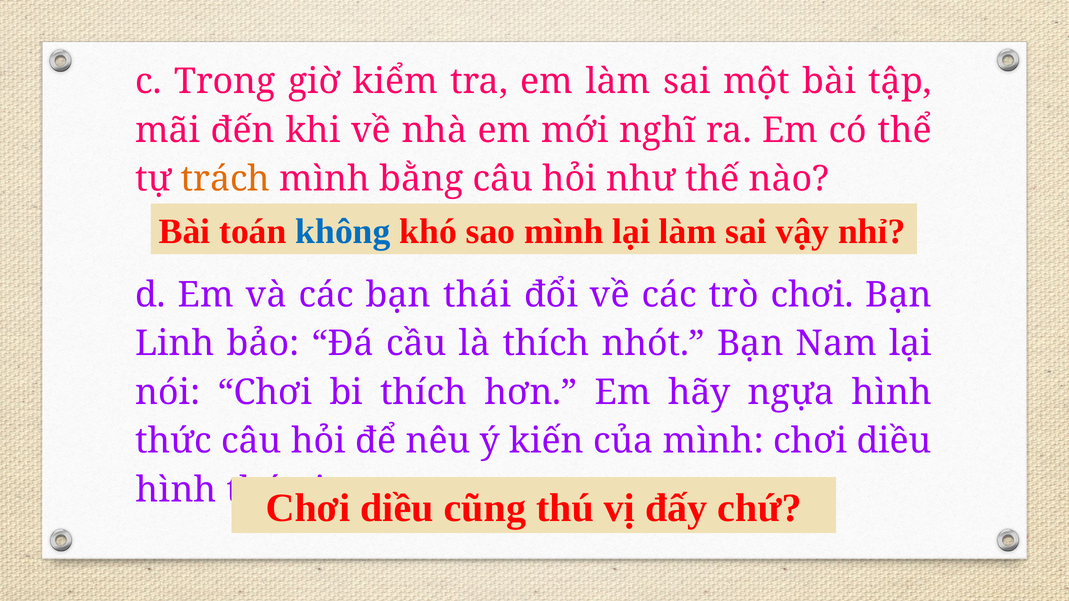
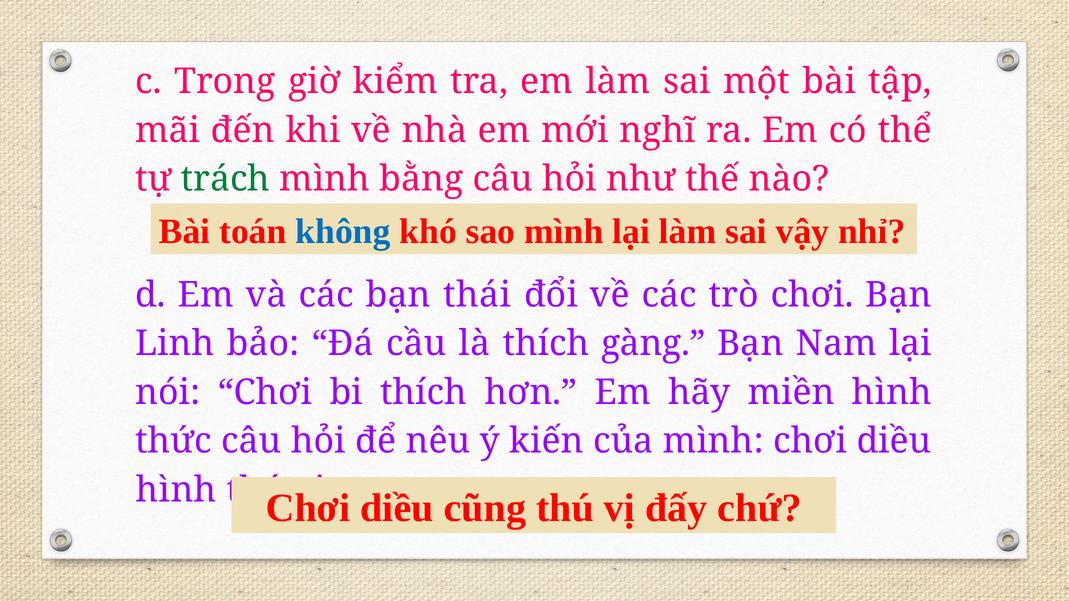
trách colour: orange -> green
nhót: nhót -> gàng
ngựa: ngựa -> miền
